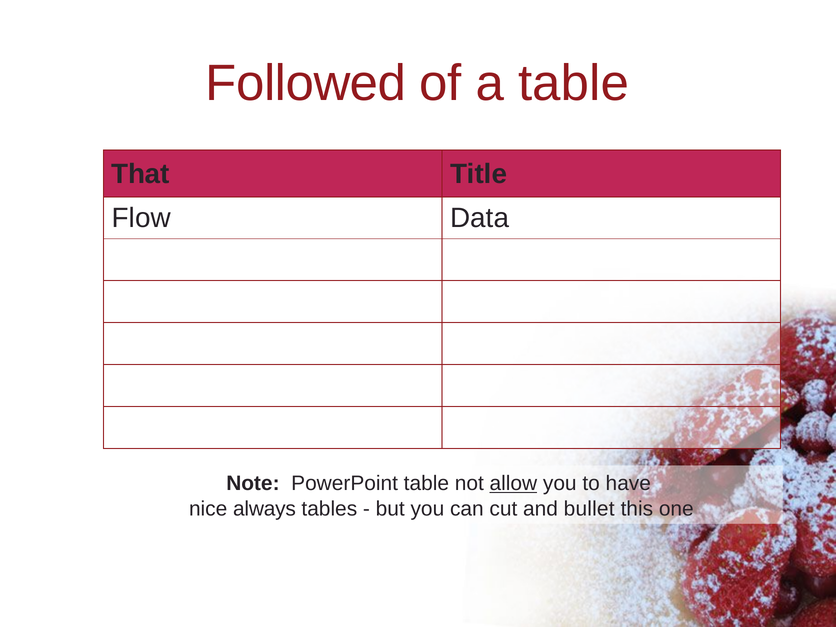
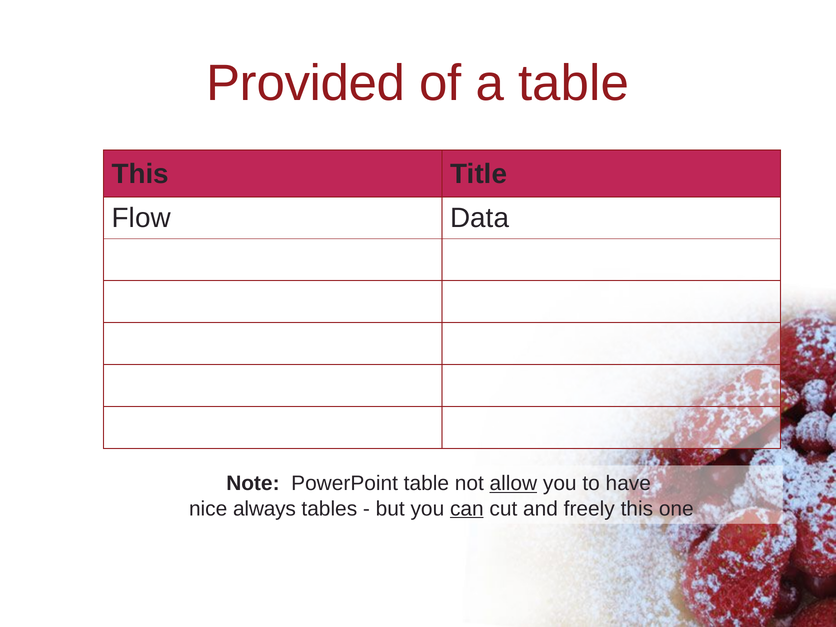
Followed: Followed -> Provided
That at (140, 174): That -> This
can underline: none -> present
bullet: bullet -> freely
